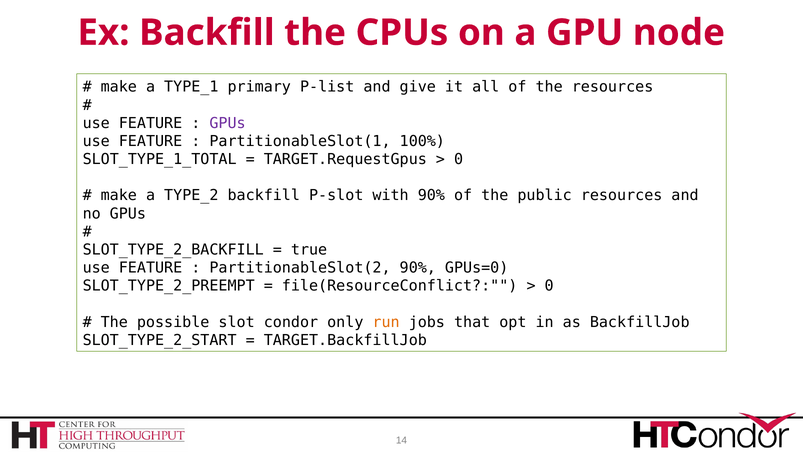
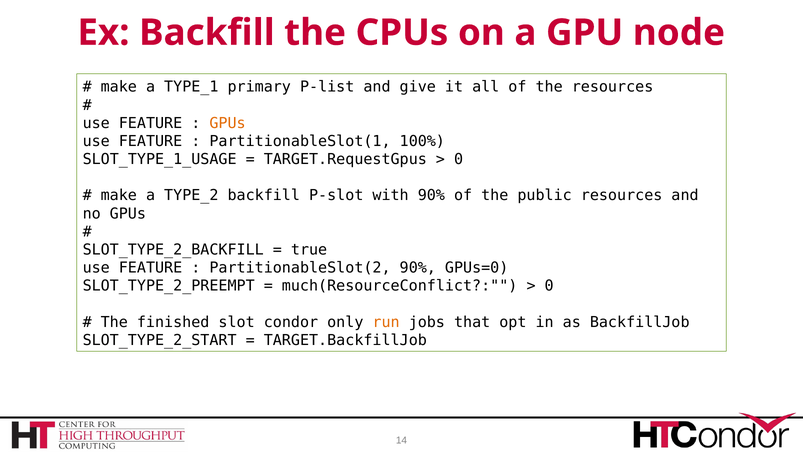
GPUs at (228, 123) colour: purple -> orange
SLOT_TYPE_1_TOTAL: SLOT_TYPE_1_TOTAL -> SLOT_TYPE_1_USAGE
file(ResourceConflict: file(ResourceConflict -> much(ResourceConflict
possible: possible -> finished
